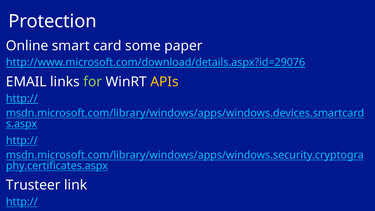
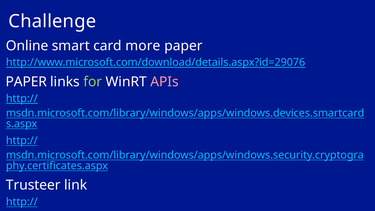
Protection: Protection -> Challenge
some: some -> more
EMAIL at (26, 82): EMAIL -> PAPER
APIs colour: yellow -> pink
